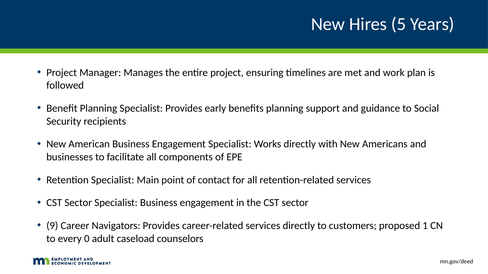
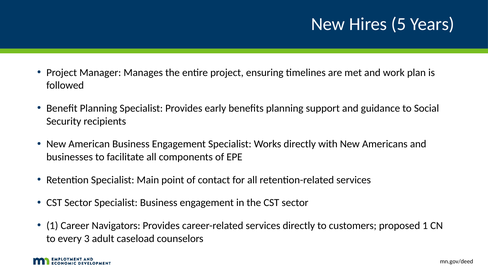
9 at (52, 226): 9 -> 1
0: 0 -> 3
